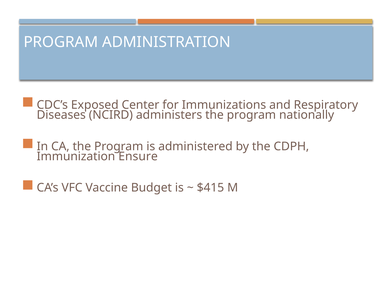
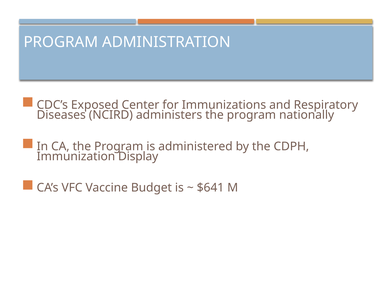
Ensure: Ensure -> Display
$415: $415 -> $641
